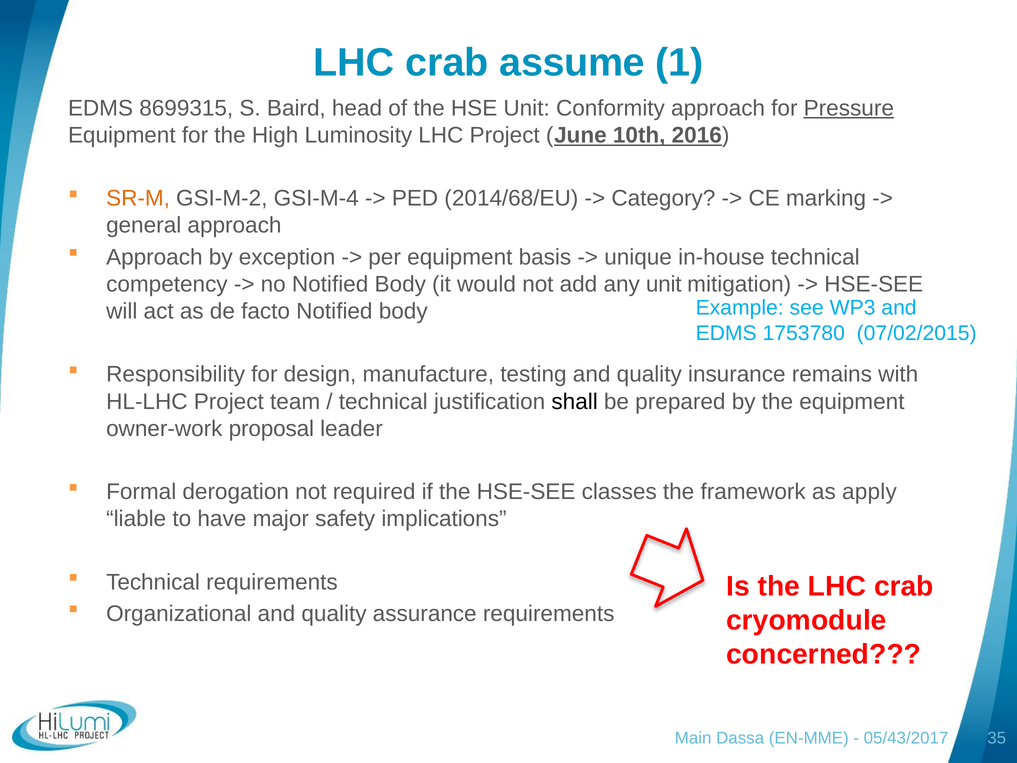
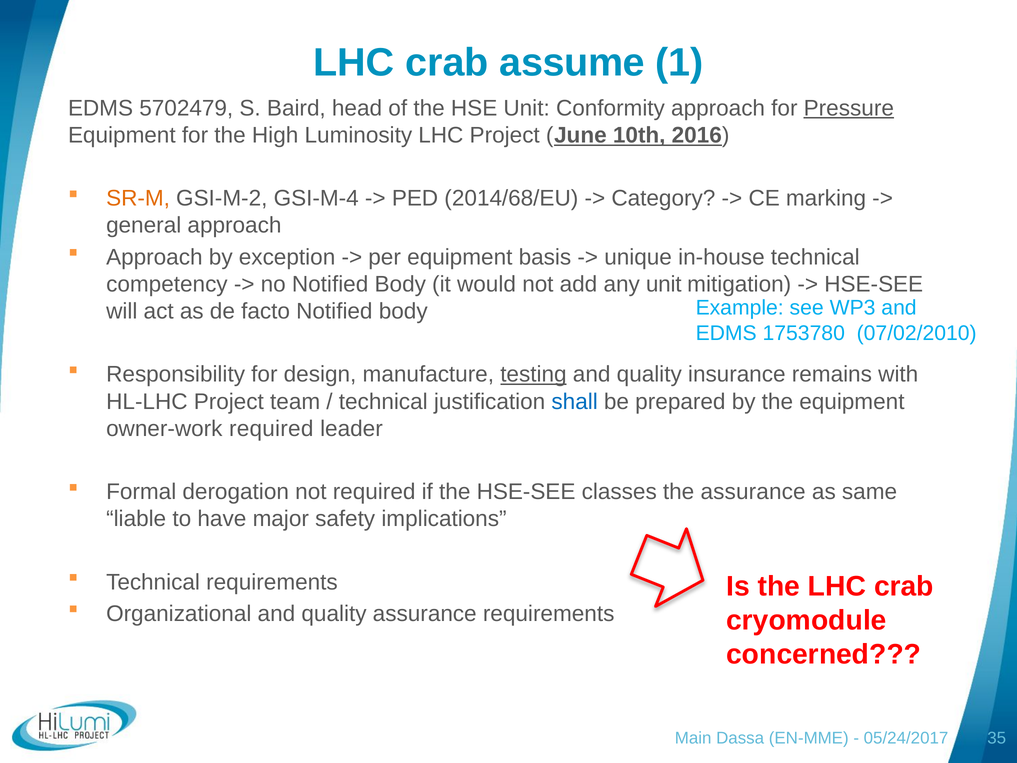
8699315: 8699315 -> 5702479
07/02/2015: 07/02/2015 -> 07/02/2010
testing underline: none -> present
shall colour: black -> blue
owner-work proposal: proposal -> required
the framework: framework -> assurance
apply: apply -> same
05/43/2017: 05/43/2017 -> 05/24/2017
